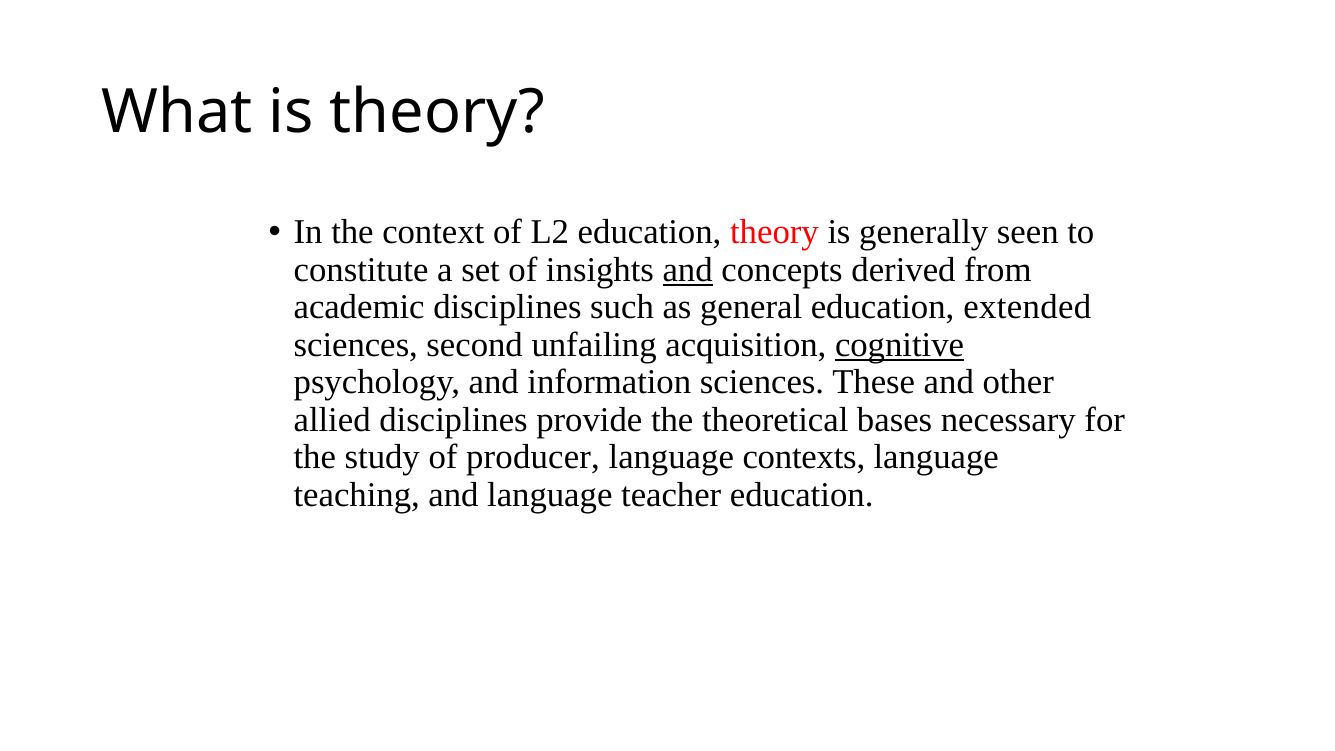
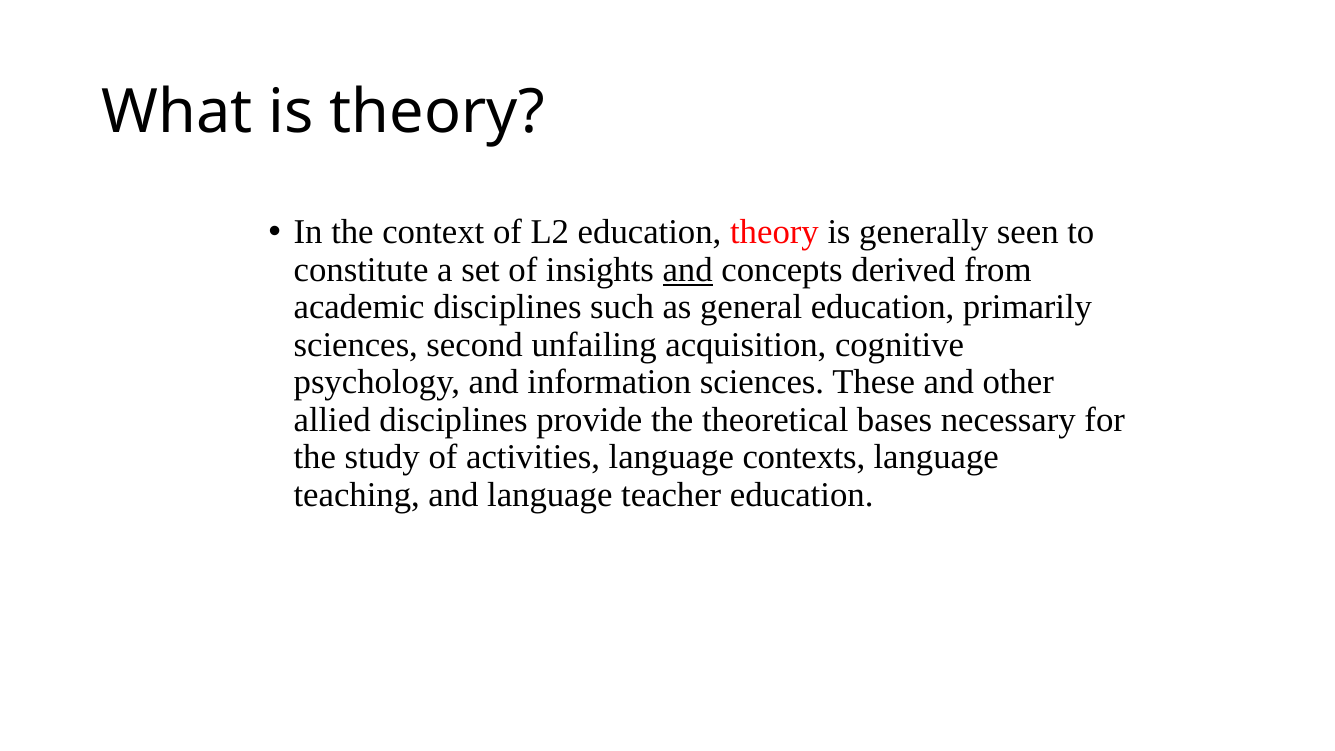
extended: extended -> primarily
cognitive underline: present -> none
producer: producer -> activities
